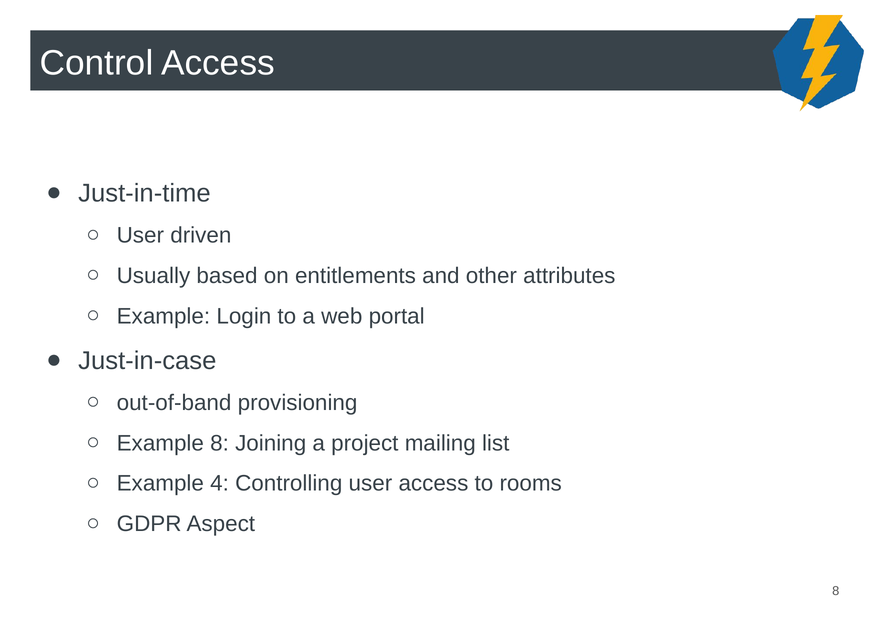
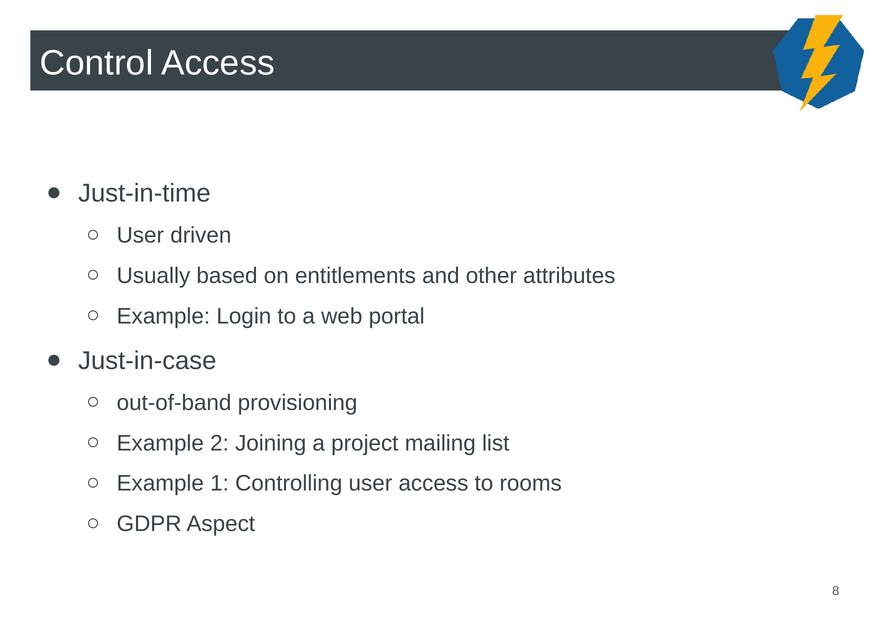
Example 8: 8 -> 2
4: 4 -> 1
